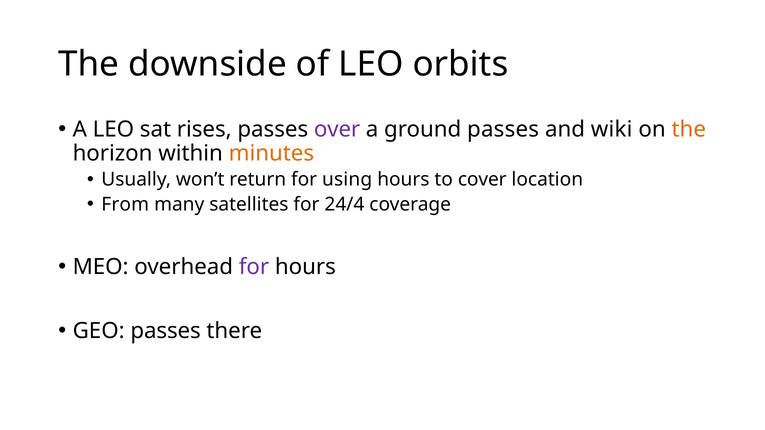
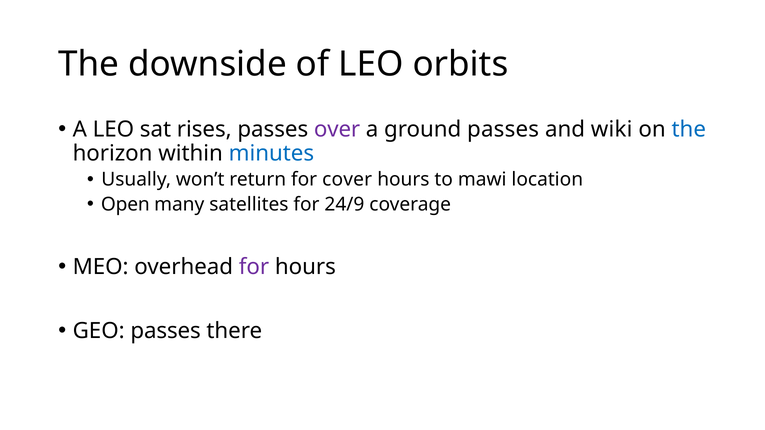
the at (689, 129) colour: orange -> blue
minutes colour: orange -> blue
using: using -> cover
cover: cover -> mawi
From: From -> Open
24/4: 24/4 -> 24/9
